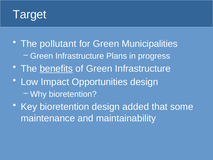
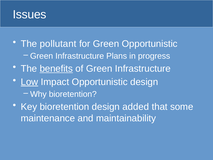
Target: Target -> Issues
Green Municipalities: Municipalities -> Opportunistic
Low underline: none -> present
Impact Opportunities: Opportunities -> Opportunistic
